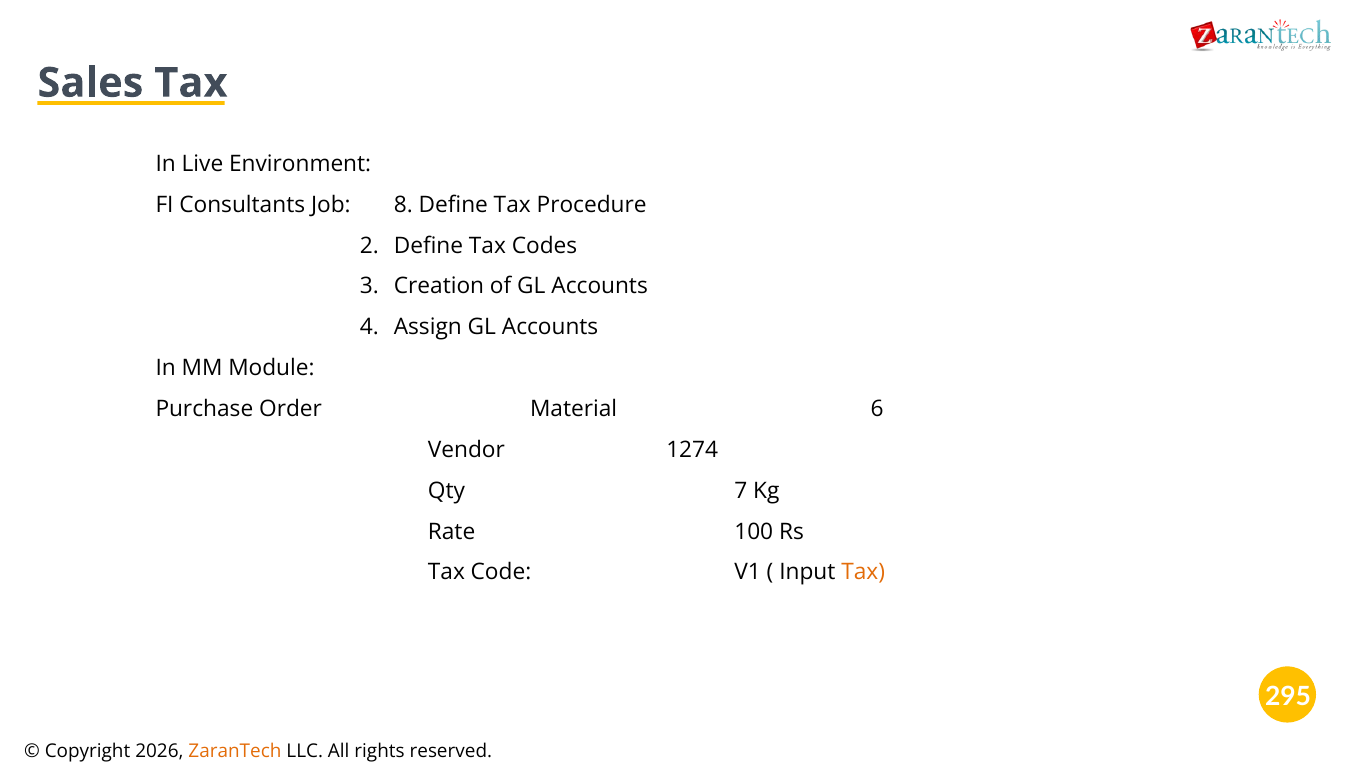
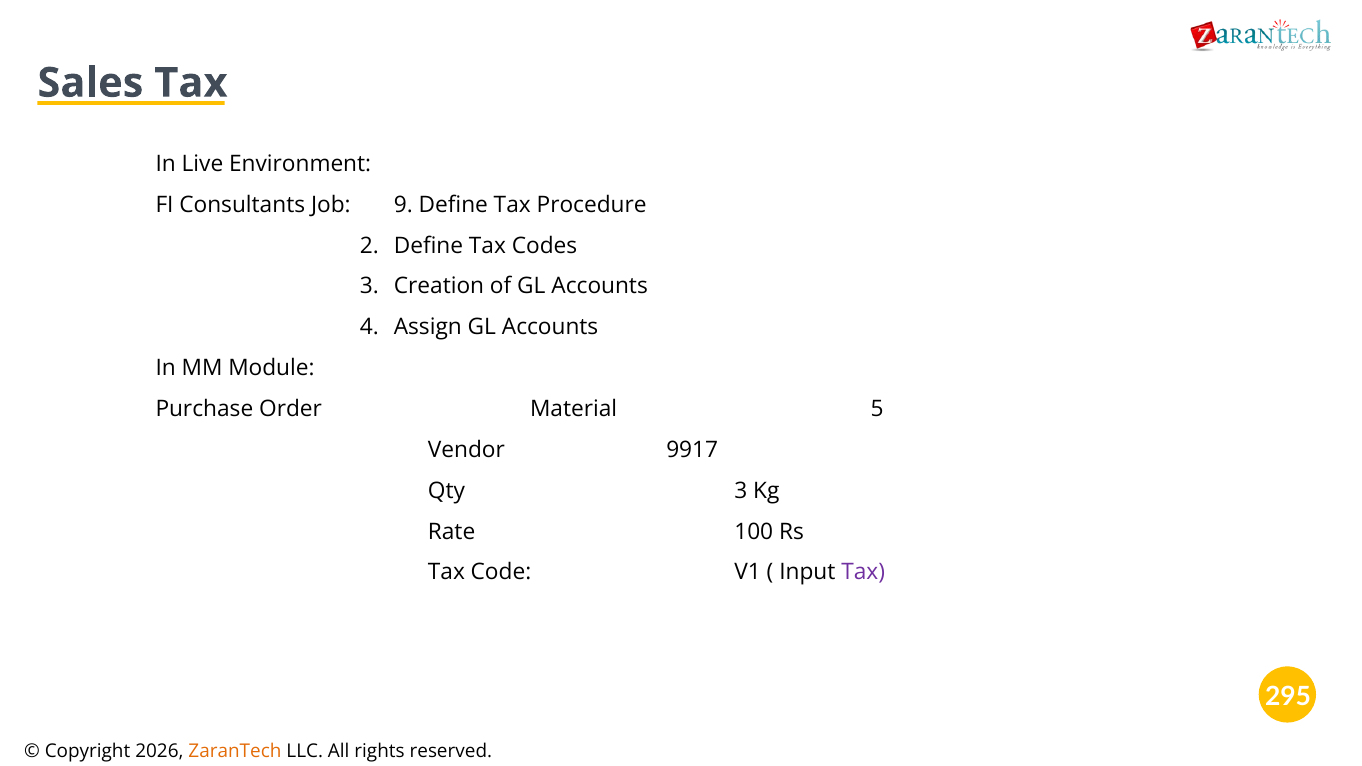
8: 8 -> 9
6: 6 -> 5
1274: 1274 -> 9917
Qty 7: 7 -> 3
Tax at (863, 572) colour: orange -> purple
